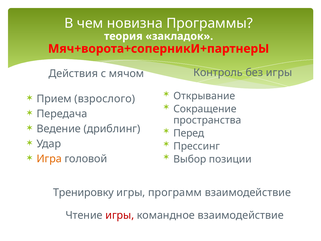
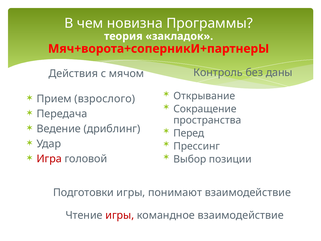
без игры: игры -> даны
Игра colour: orange -> red
Тренировку: Тренировку -> Подготовки
программ: программ -> понимают
